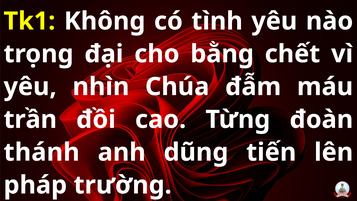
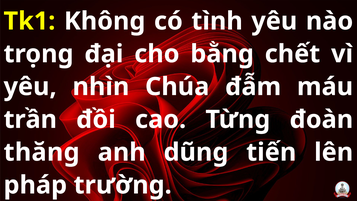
thánh: thánh -> thăng
